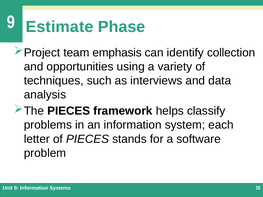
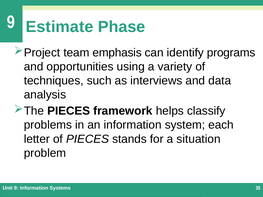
collection: collection -> programs
software: software -> situation
